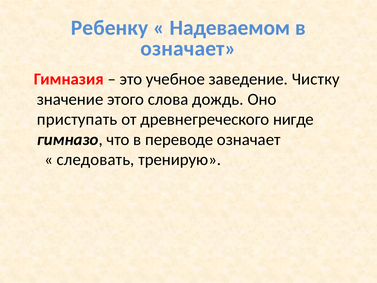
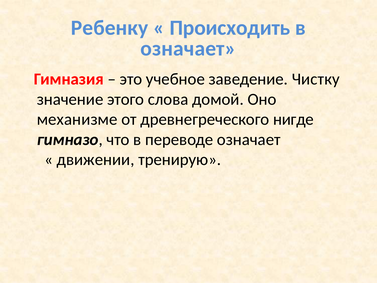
Надеваемом: Надеваемом -> Происходить
дождь: дождь -> домой
приступать: приступать -> механизме
следовать: следовать -> движении
